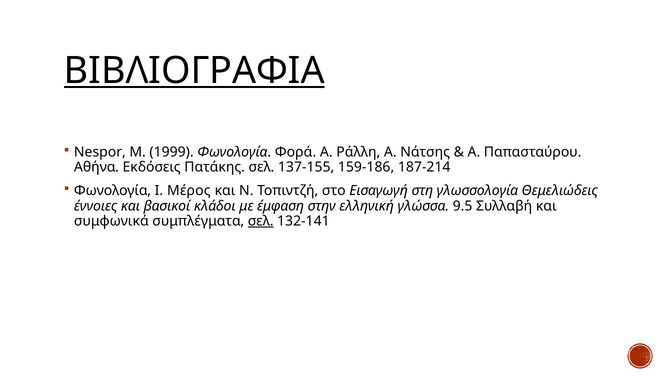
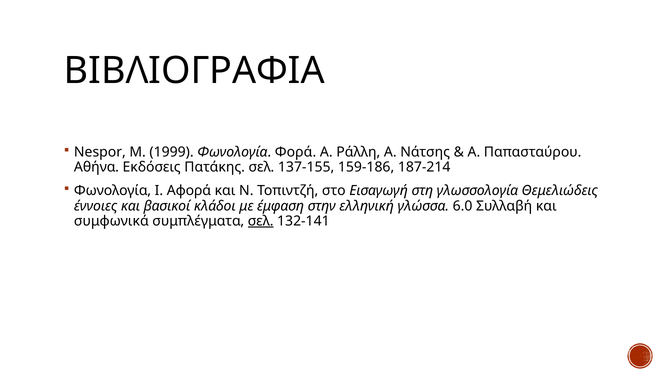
ΒΙΒΛΙΟΓΡΑΦΙΑ underline: present -> none
Μέρος: Μέρος -> Αφορά
9.5: 9.5 -> 6.0
